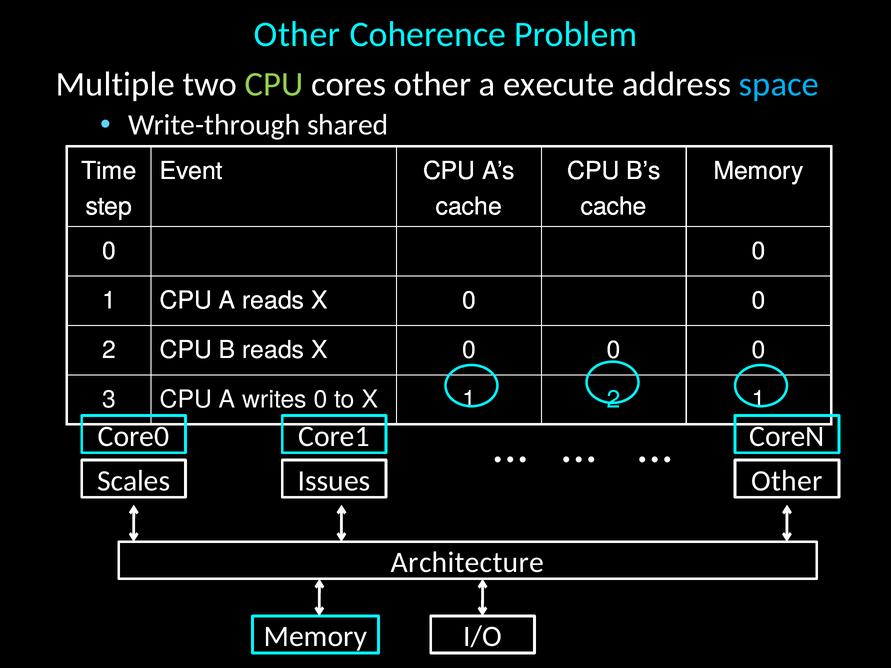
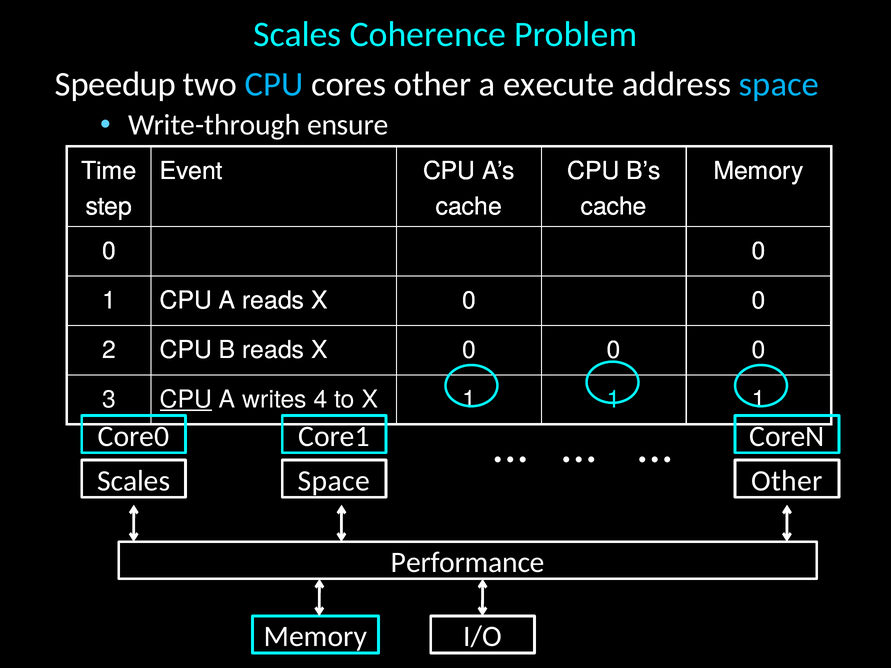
Other at (297, 34): Other -> Scales
Multiple: Multiple -> Speedup
CPU at (274, 84) colour: light green -> light blue
shared: shared -> ensure
CPU at (186, 400) underline: none -> present
writes 0: 0 -> 4
X 1 2: 2 -> 1
Issues at (334, 481): Issues -> Space
Architecture: Architecture -> Performance
